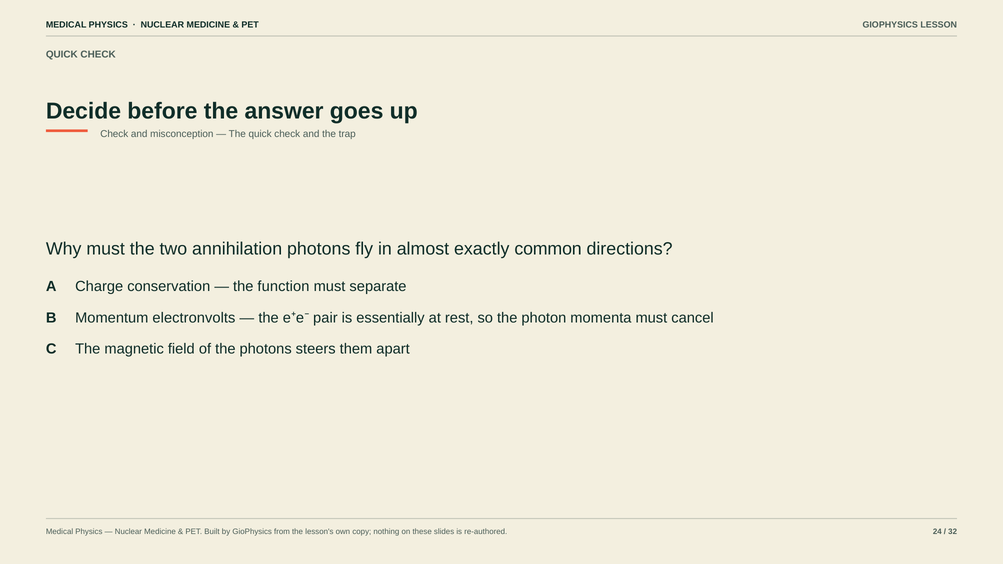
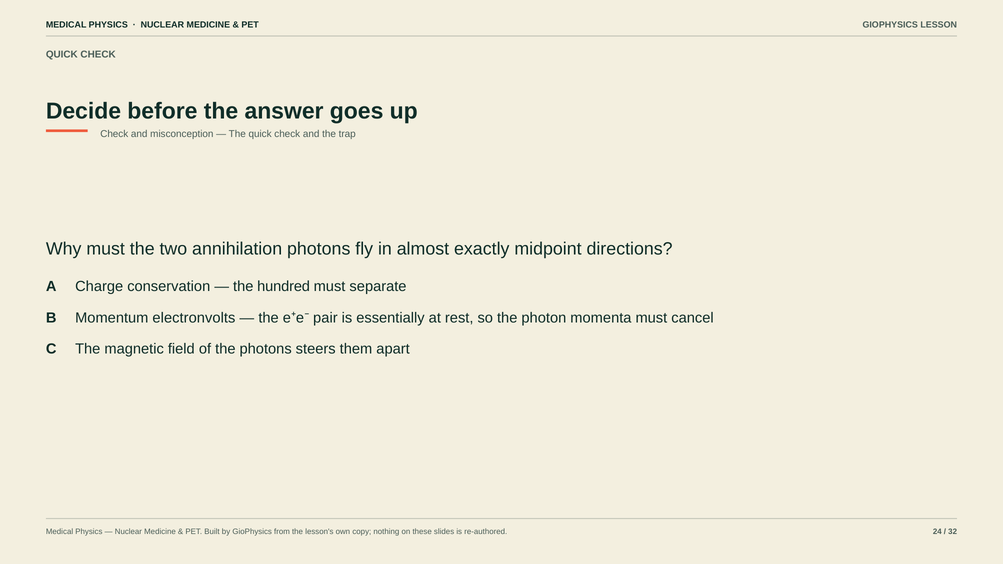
common: common -> midpoint
function: function -> hundred
